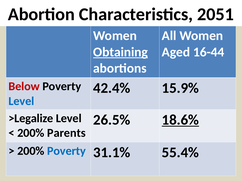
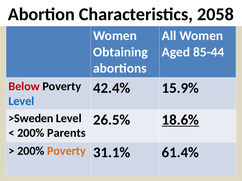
2051: 2051 -> 2058
Obtaining underline: present -> none
16-44: 16-44 -> 85-44
>Legalize: >Legalize -> >Sweden
Poverty at (66, 151) colour: blue -> orange
55.4%: 55.4% -> 61.4%
